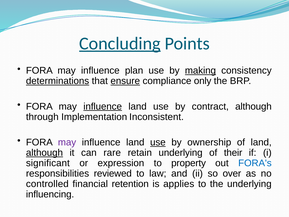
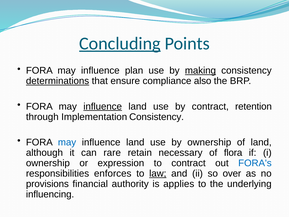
ensure underline: present -> none
only: only -> also
contract although: although -> retention
Implementation Inconsistent: Inconsistent -> Consistency
may at (67, 142) colour: purple -> blue
use at (158, 142) underline: present -> none
although at (44, 153) underline: present -> none
retain underlying: underlying -> necessary
their: their -> flora
significant at (48, 163): significant -> ownership
to property: property -> contract
reviewed: reviewed -> enforces
law underline: none -> present
controlled: controlled -> provisions
retention: retention -> authority
